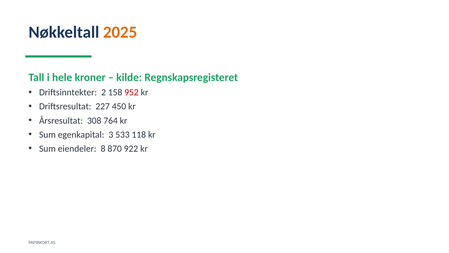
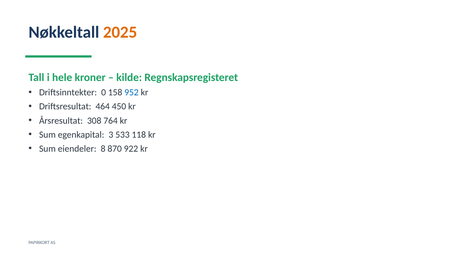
2: 2 -> 0
952 colour: red -> blue
227: 227 -> 464
